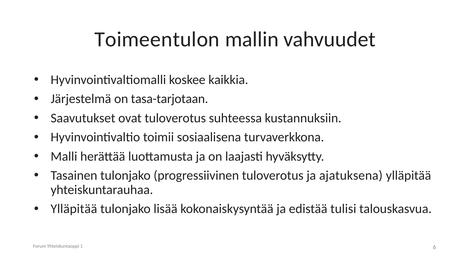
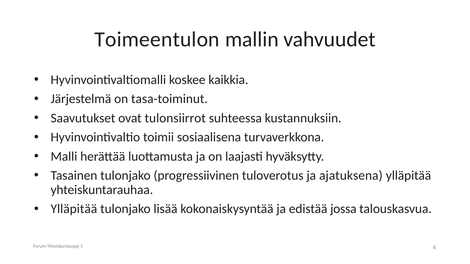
tasa-tarjotaan: tasa-tarjotaan -> tasa-toiminut
ovat tuloverotus: tuloverotus -> tulonsiirrot
tulisi: tulisi -> jossa
